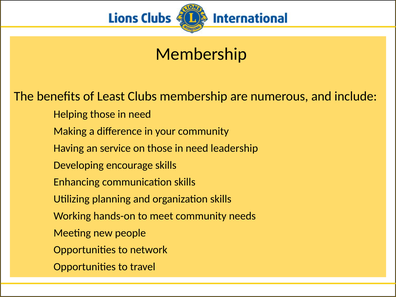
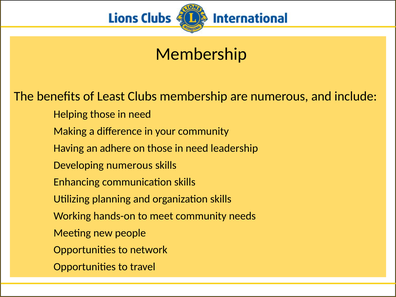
service: service -> adhere
Developing encourage: encourage -> numerous
